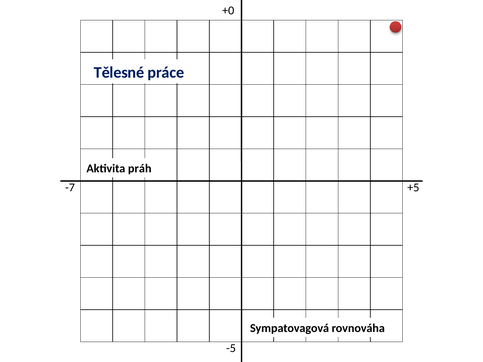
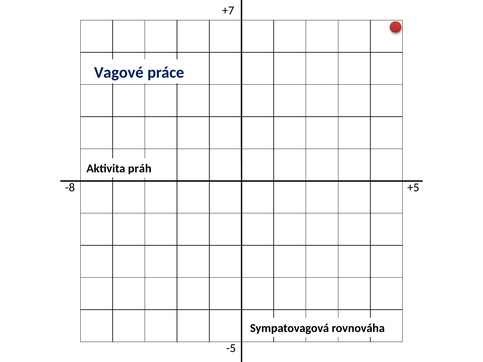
+0: +0 -> +7
Tělesné: Tělesné -> Vagové
-7: -7 -> -8
